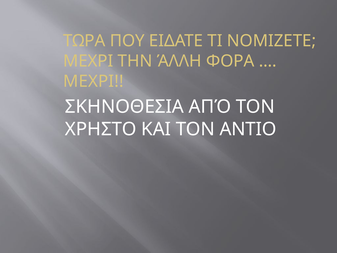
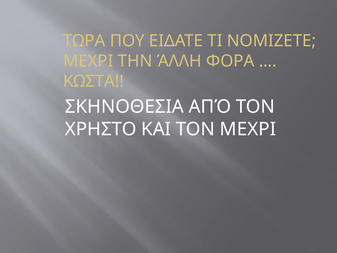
ΜΕΧΡΙ at (93, 81): ΜΕΧΡΙ -> ΚΩΣΤΑ
ΤΟΝ ΑΝΤΙΟ: ΑΝΤΙΟ -> ΜΕΧΡΙ
